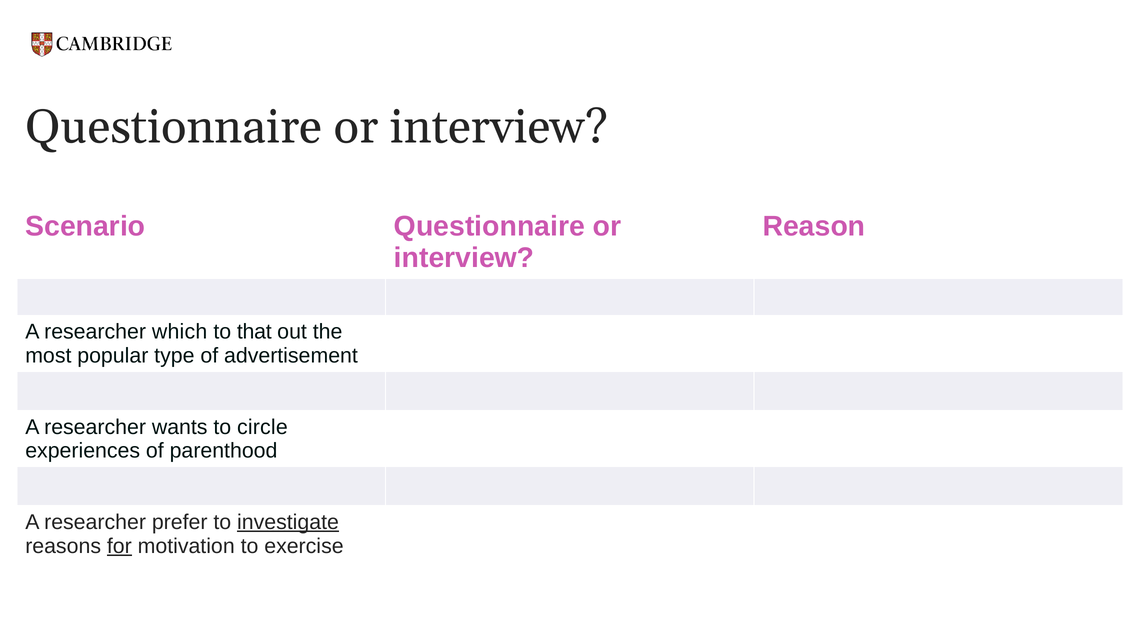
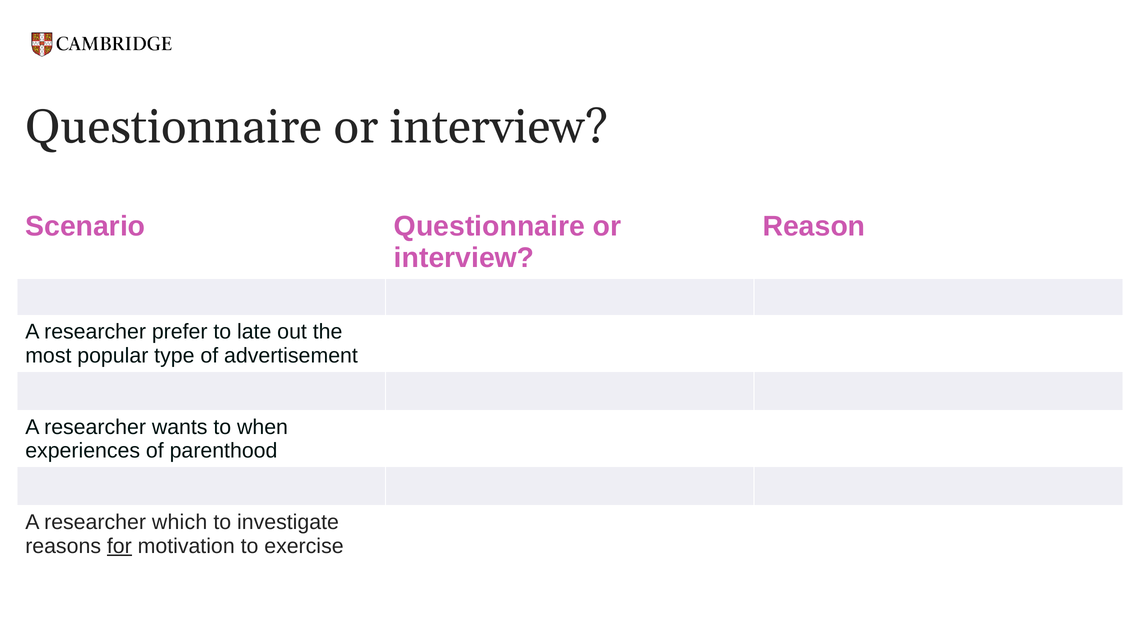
which: which -> prefer
that: that -> late
circle: circle -> when
prefer: prefer -> which
investigate underline: present -> none
